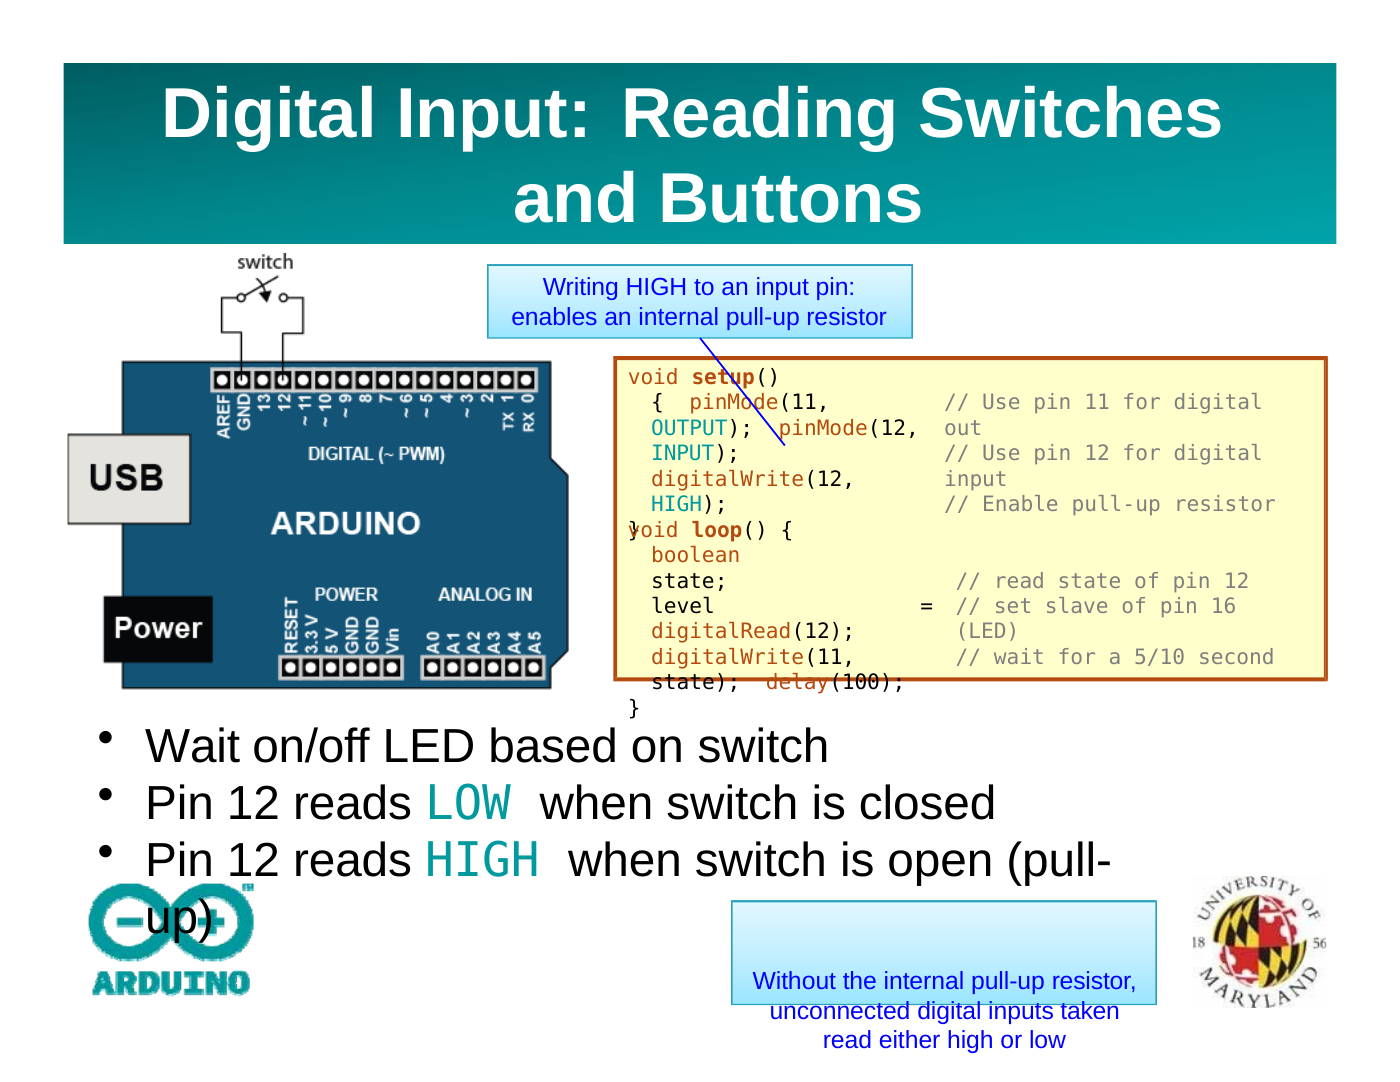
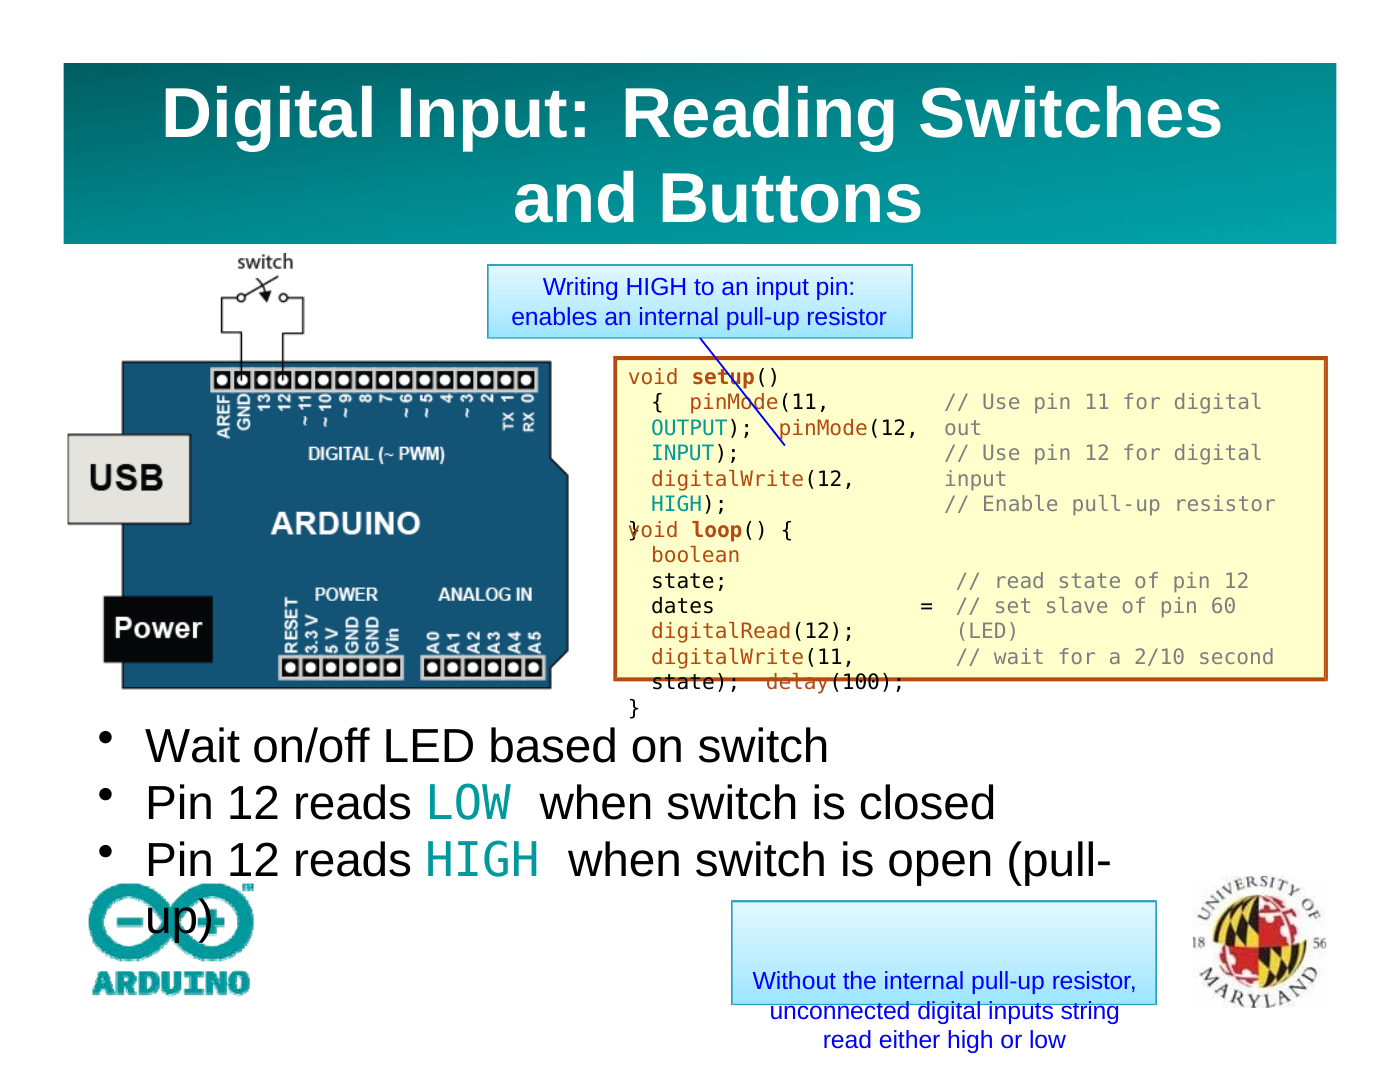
level: level -> dates
16: 16 -> 60
5/10: 5/10 -> 2/10
taken: taken -> string
